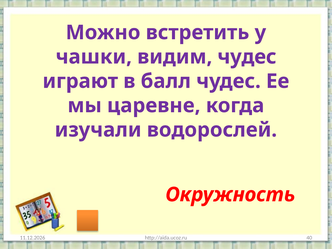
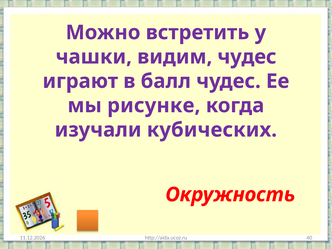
царевне: царевне -> рисунке
водорослей: водорослей -> кубических
